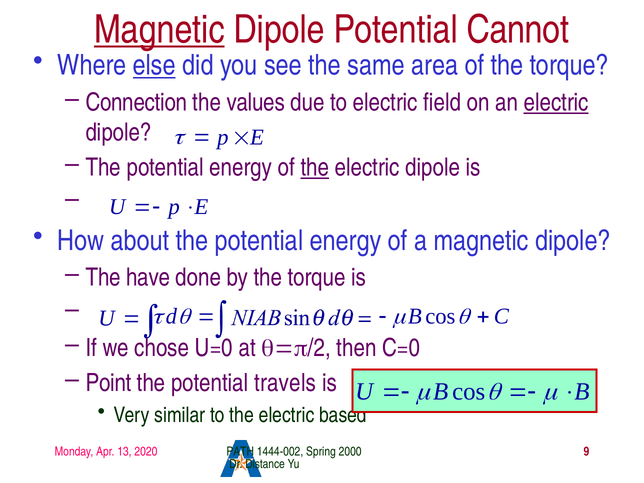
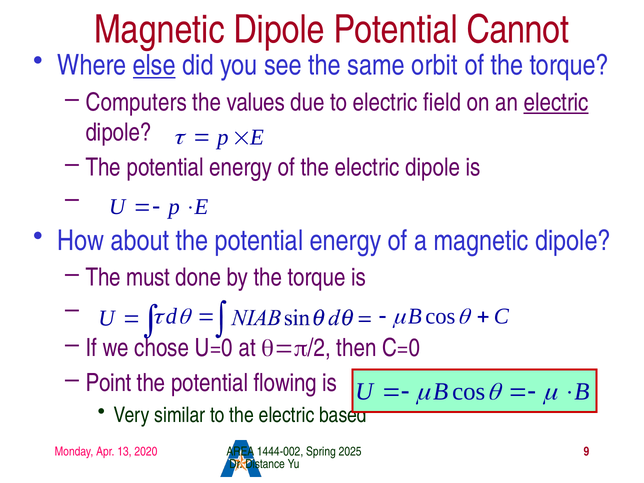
Magnetic at (159, 30) underline: present -> none
area: area -> orbit
Connection: Connection -> Computers
the at (315, 167) underline: present -> none
have: have -> must
travels: travels -> flowing
PATH: PATH -> AREA
2000: 2000 -> 2025
